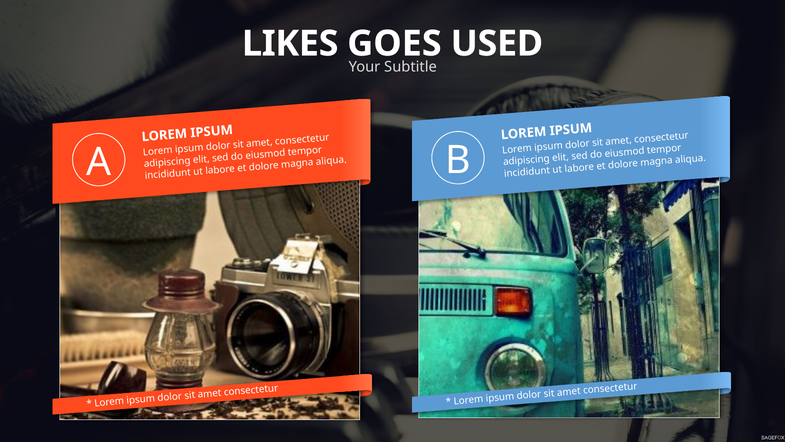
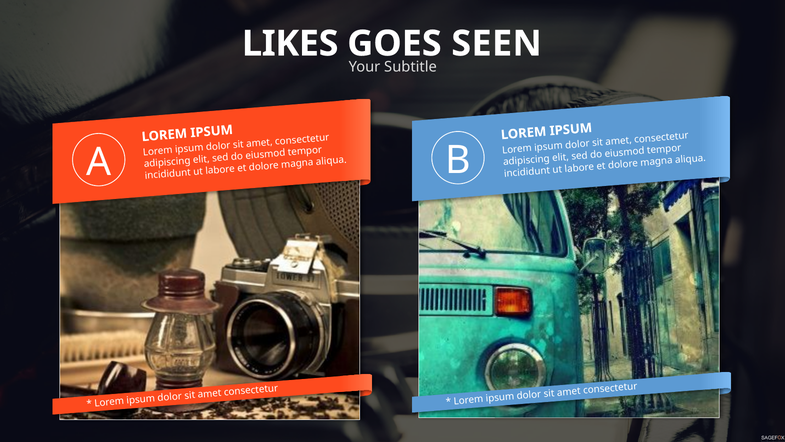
USED: USED -> SEEN
